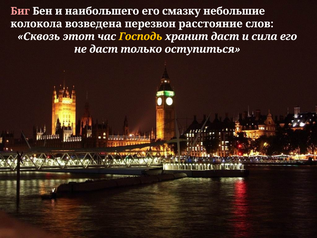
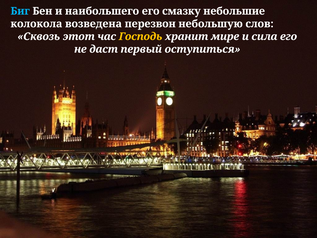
Биг colour: pink -> light blue
расстояние: расстояние -> небольшую
хранит даст: даст -> мире
только: только -> первый
